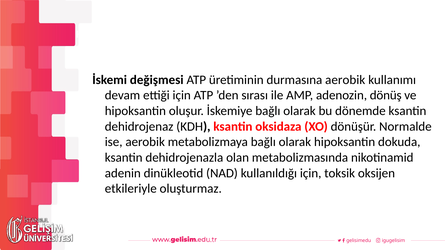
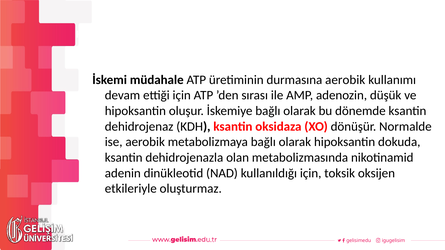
değişmesi: değişmesi -> müdahale
dönüş: dönüş -> düşük
